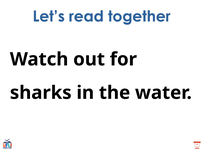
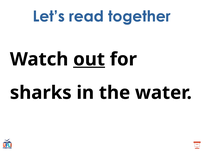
out underline: none -> present
